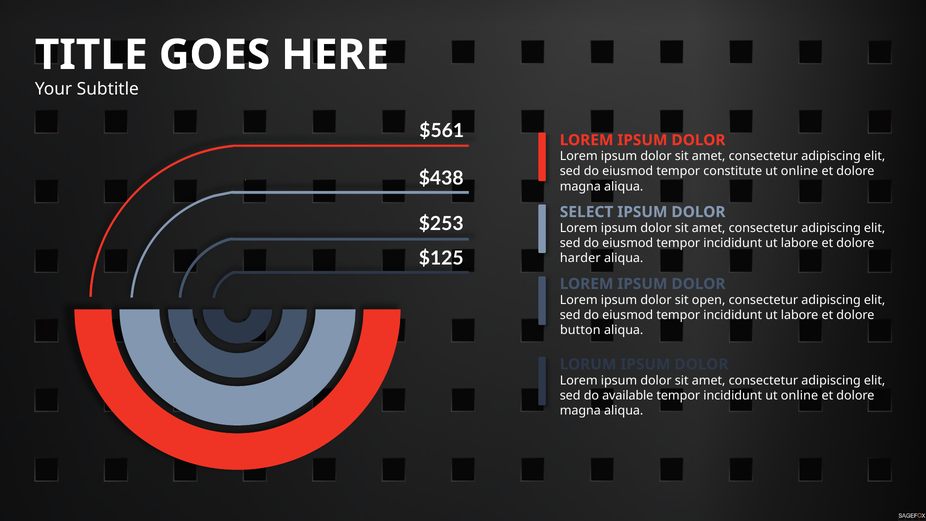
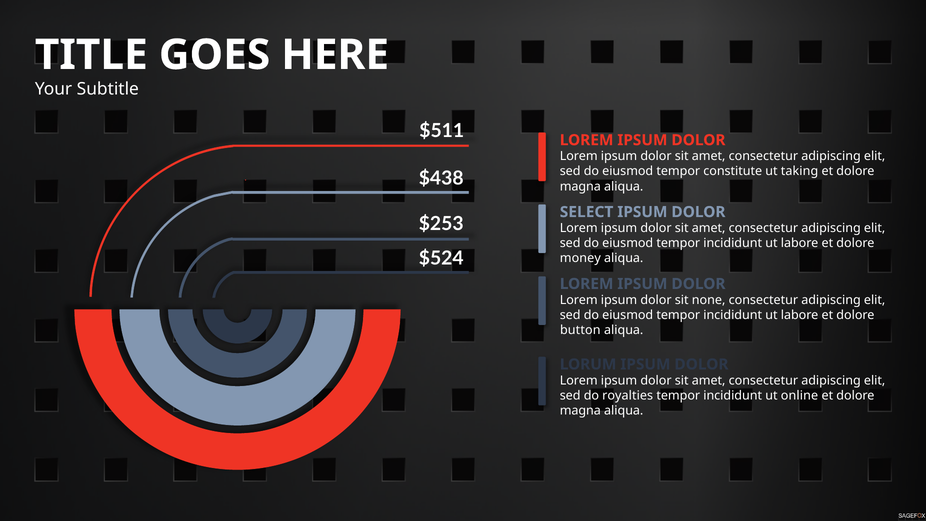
$561: $561 -> $511
online at (799, 171): online -> taking
$125: $125 -> $524
harder: harder -> money
open: open -> none
available: available -> royalties
